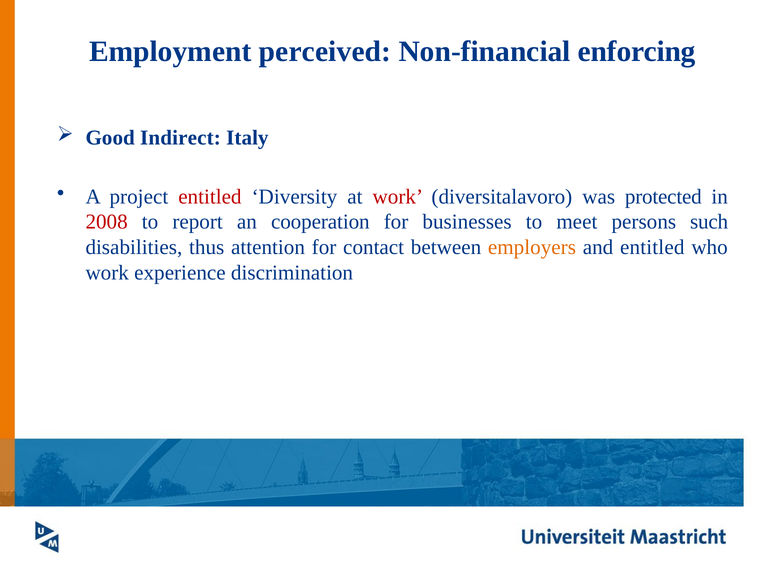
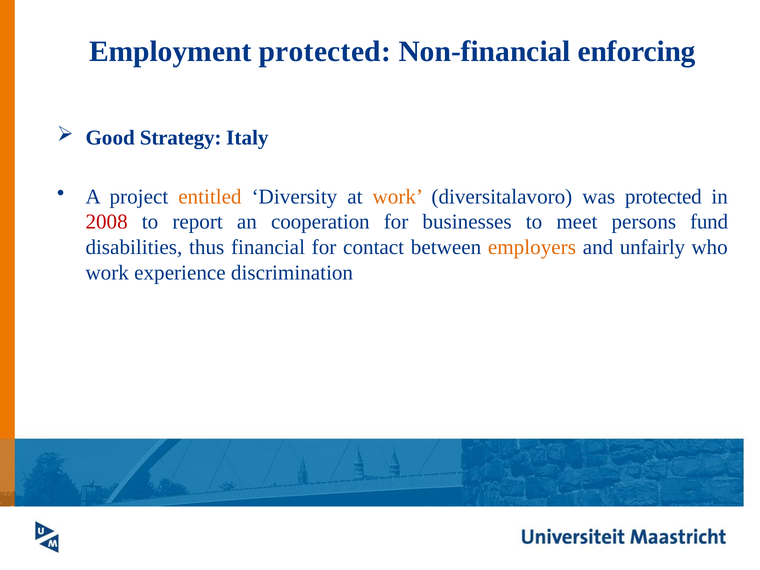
Employment perceived: perceived -> protected
Indirect: Indirect -> Strategy
entitled at (210, 197) colour: red -> orange
work at (398, 197) colour: red -> orange
such: such -> fund
attention: attention -> financial
and entitled: entitled -> unfairly
